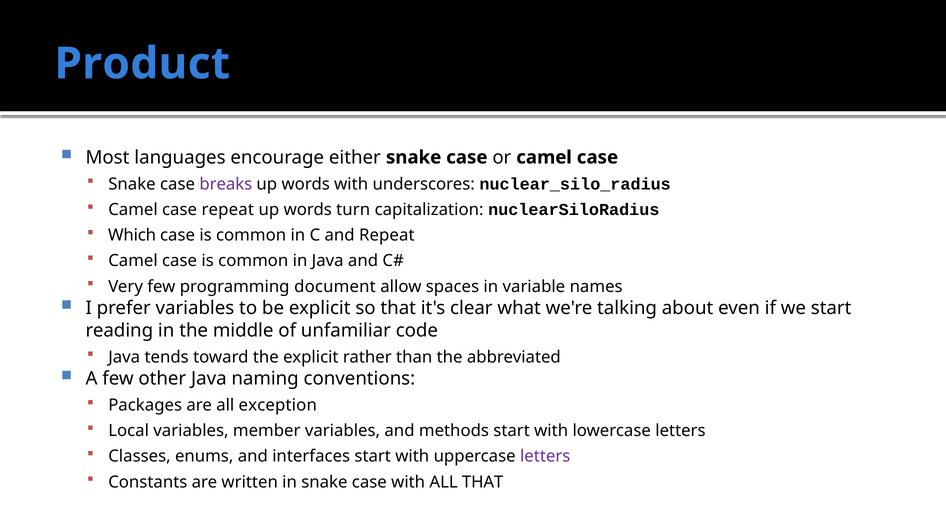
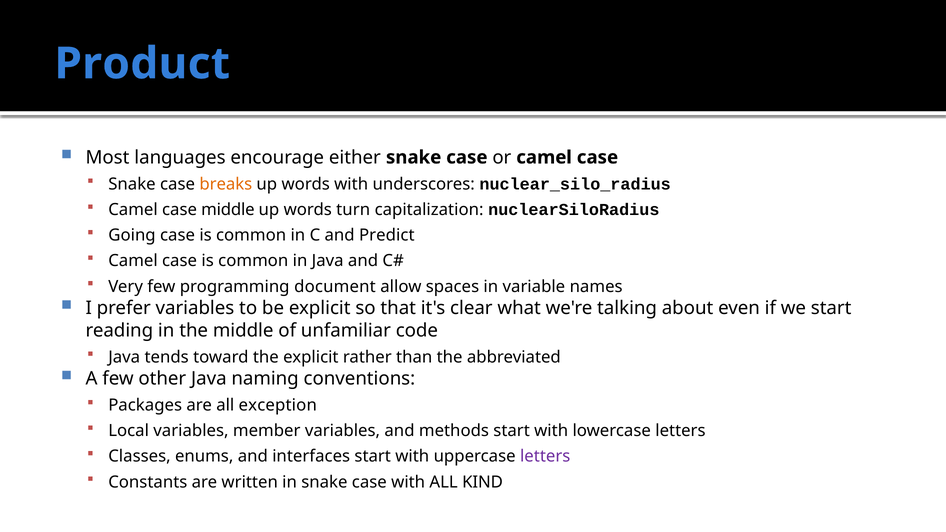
breaks colour: purple -> orange
case repeat: repeat -> middle
Which: Which -> Going
and Repeat: Repeat -> Predict
ALL THAT: THAT -> KIND
